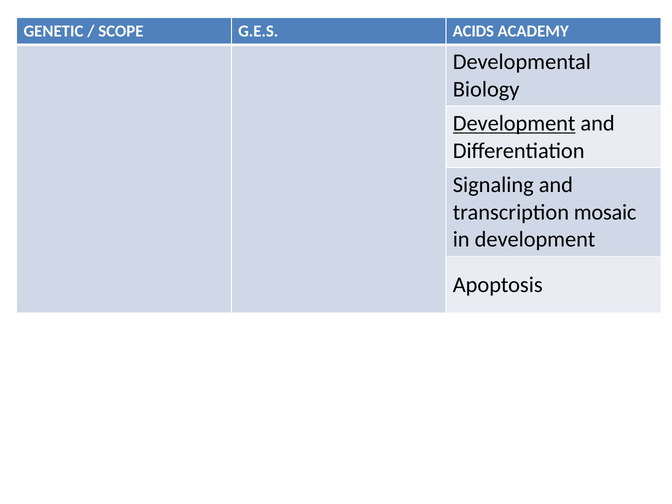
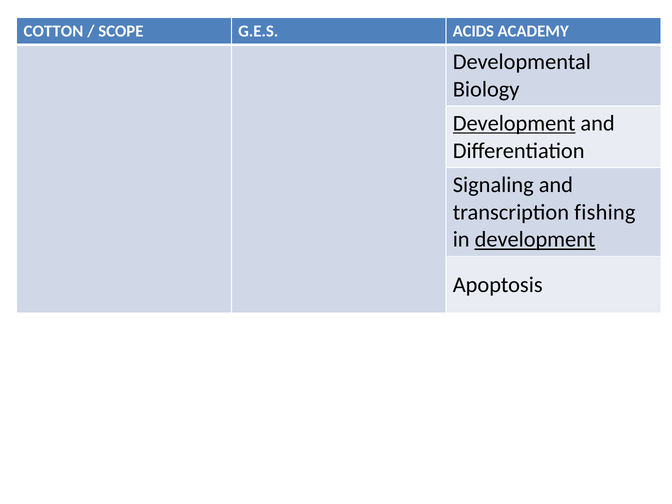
GENETIC: GENETIC -> COTTON
mosaic: mosaic -> fishing
development at (535, 239) underline: none -> present
